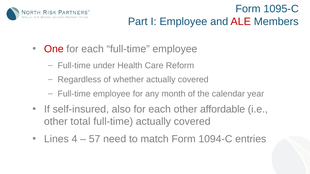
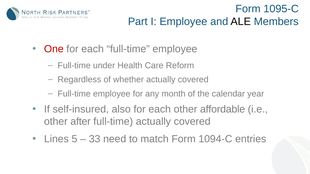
ALE colour: red -> black
total: total -> after
4: 4 -> 5
57: 57 -> 33
